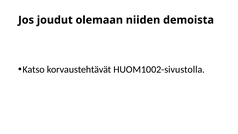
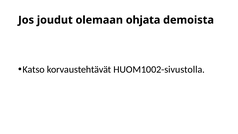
niiden: niiden -> ohjata
